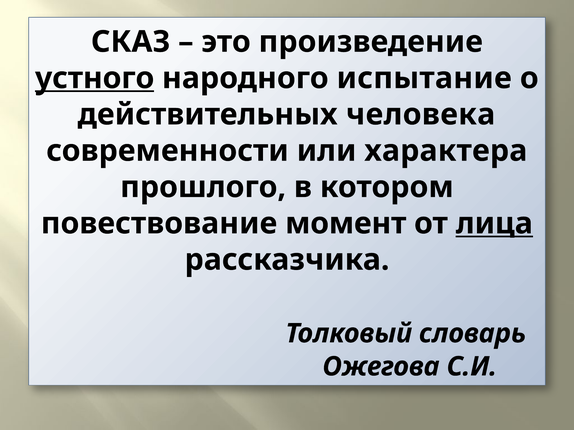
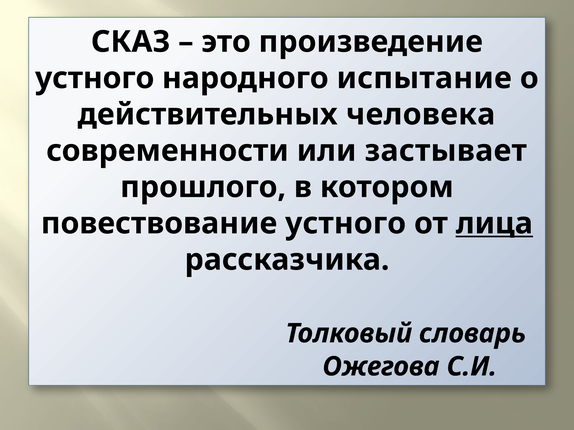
устного at (95, 78) underline: present -> none
характера: характера -> застывает
повествование момент: момент -> устного
